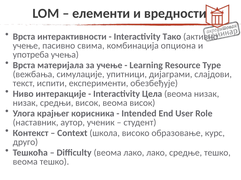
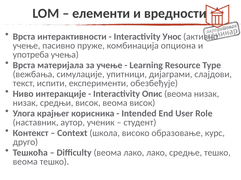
Тако: Тако -> Унос
свима: свима -> пруже
Цела: Цела -> Опис
